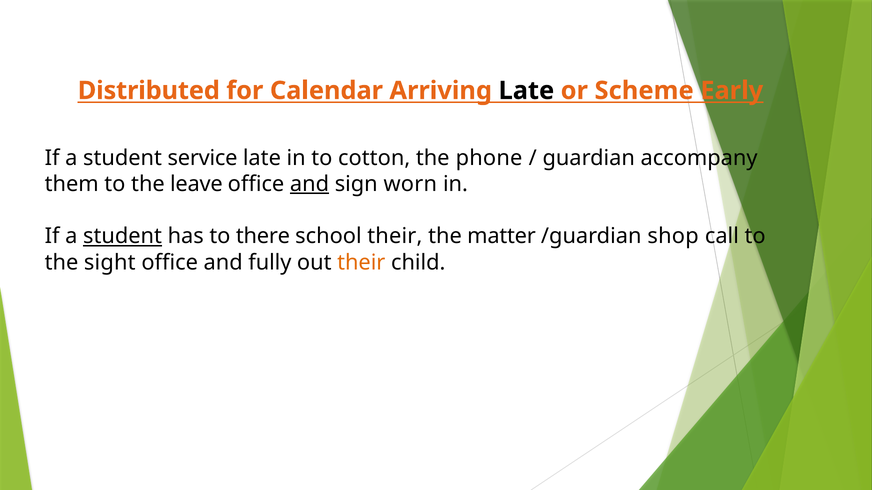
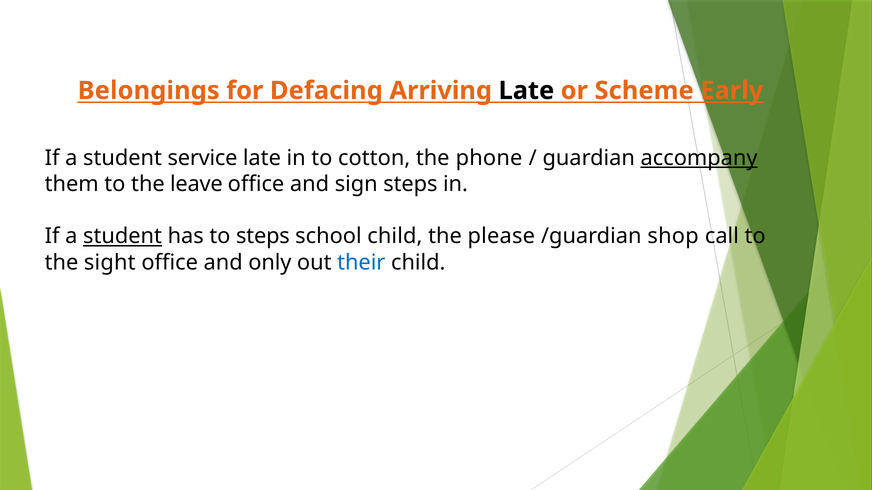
Distributed: Distributed -> Belongings
Calendar: Calendar -> Defacing
accompany underline: none -> present
and at (310, 184) underline: present -> none
sign worn: worn -> steps
to there: there -> steps
school their: their -> child
matter: matter -> please
fully: fully -> only
their at (361, 263) colour: orange -> blue
